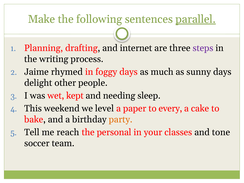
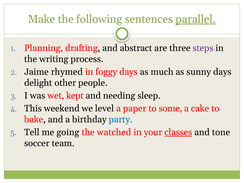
internet: internet -> abstract
every: every -> some
party colour: orange -> blue
reach: reach -> going
personal: personal -> watched
classes underline: none -> present
